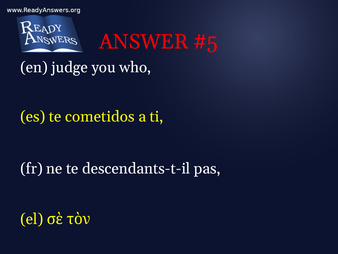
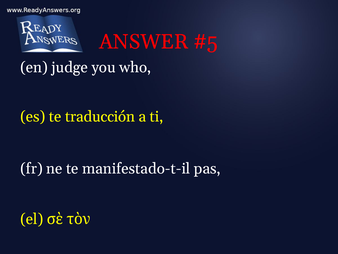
cometidos: cometidos -> traducción
descendants-t-il: descendants-t-il -> manifestado-t-il
